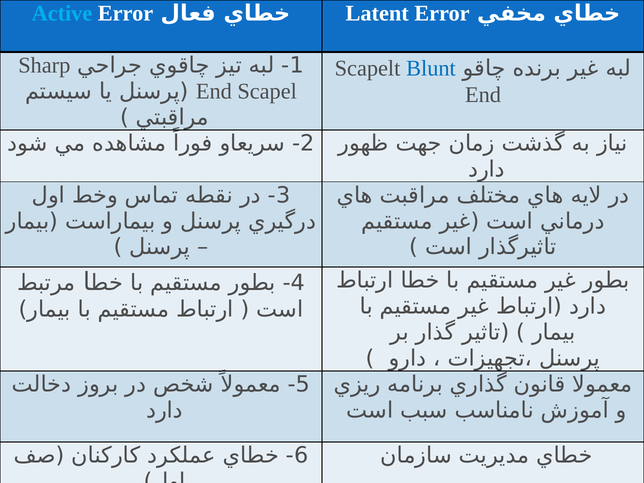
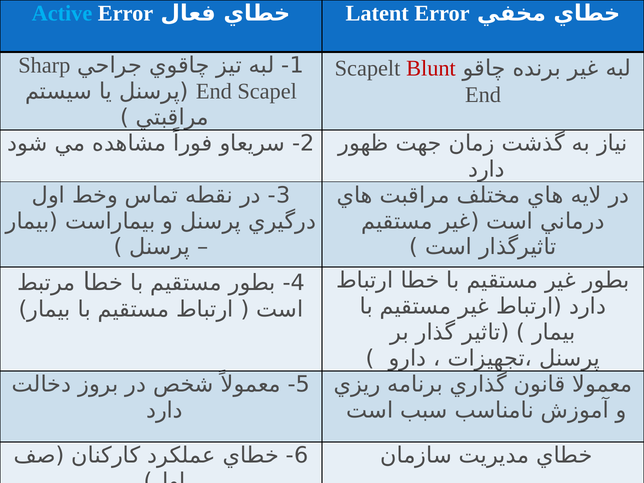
Blunt colour: blue -> red
